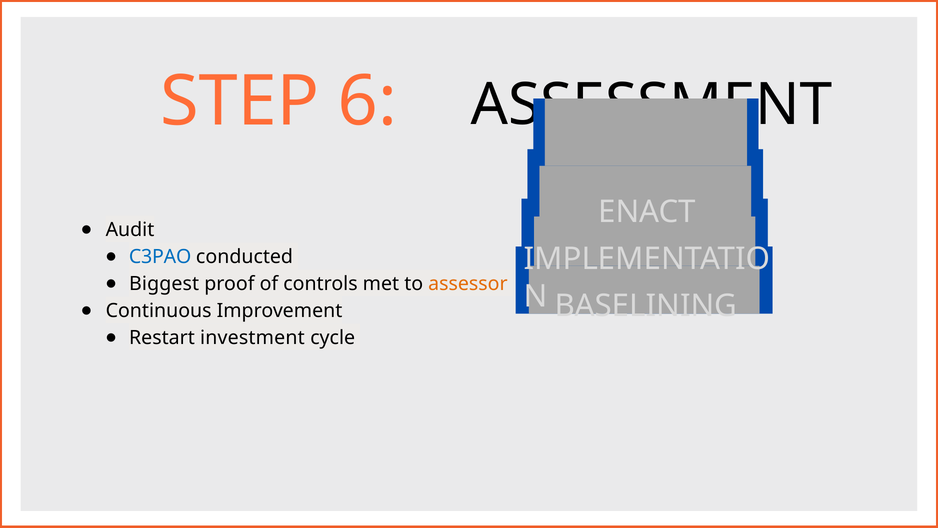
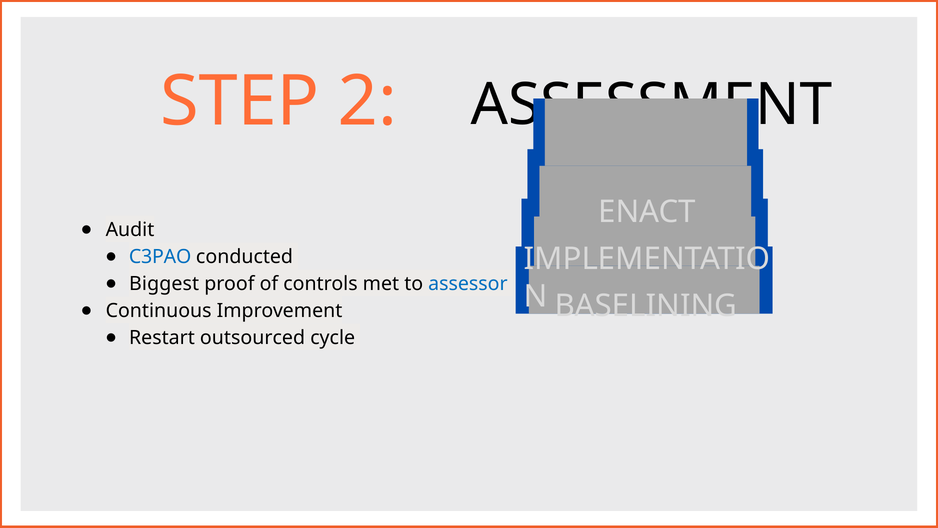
6: 6 -> 2
assessor colour: orange -> blue
investment: investment -> outsourced
